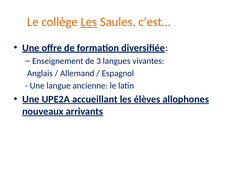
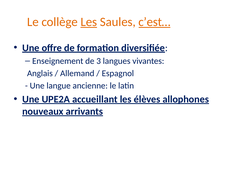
c’est… underline: none -> present
